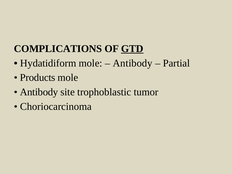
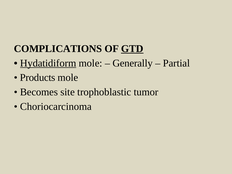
Hydatidiform underline: none -> present
Antibody at (133, 63): Antibody -> Generally
Antibody at (39, 92): Antibody -> Becomes
